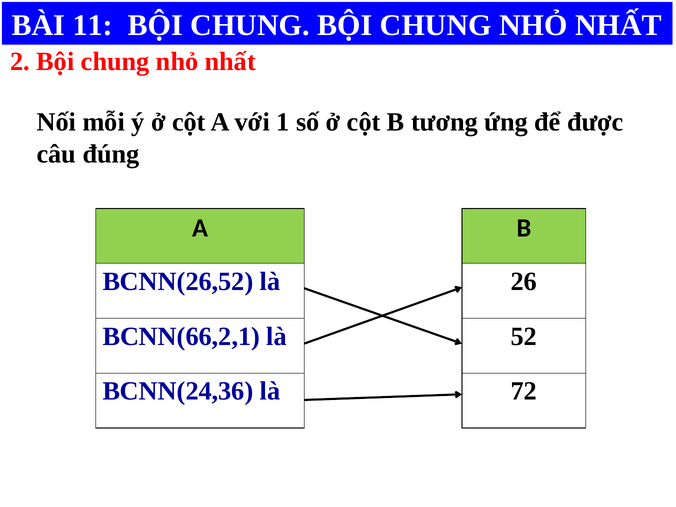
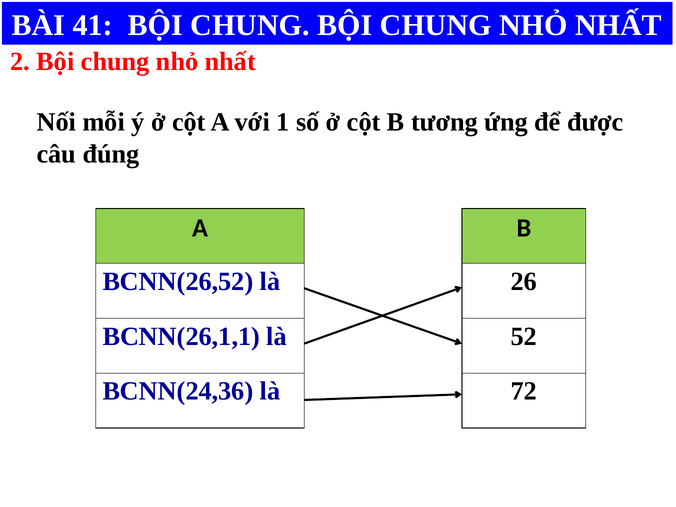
11: 11 -> 41
BCNN(66,2,1: BCNN(66,2,1 -> BCNN(26,1,1
